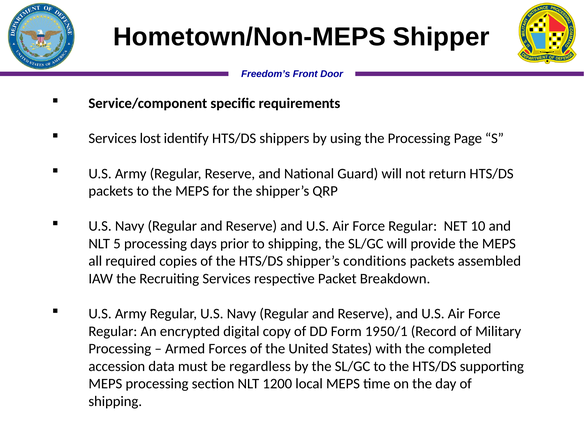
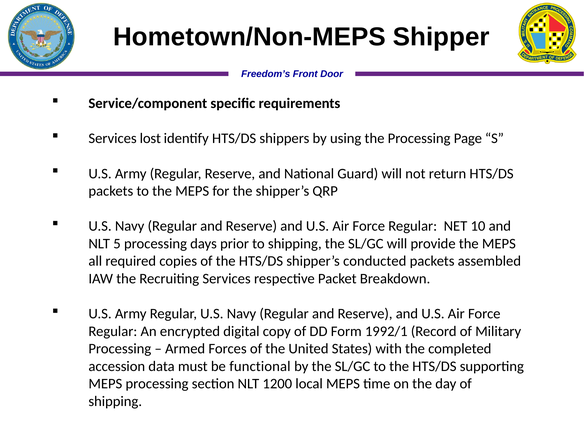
conditions: conditions -> conducted
1950/1: 1950/1 -> 1992/1
regardless: regardless -> functional
